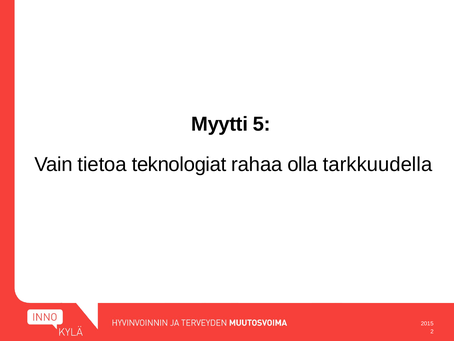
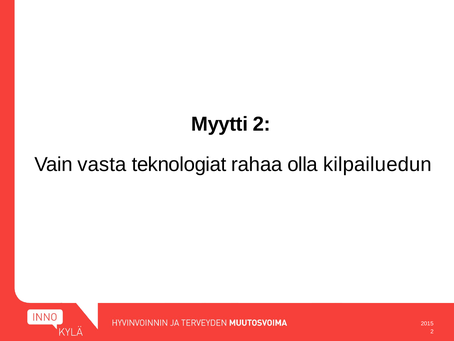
Myytti 5: 5 -> 2
tietoa: tietoa -> vasta
tarkkuudella: tarkkuudella -> kilpailuedun
